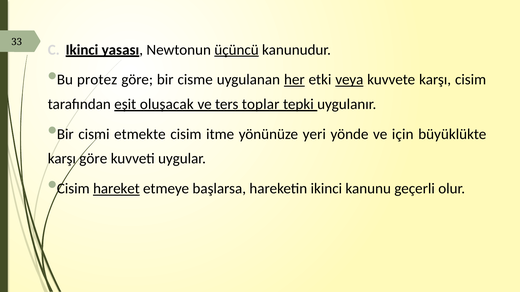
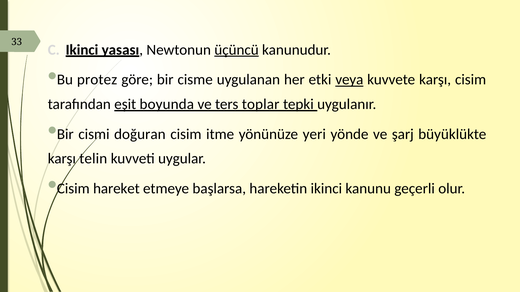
her underline: present -> none
oluşacak: oluşacak -> boyunda
etmekte: etmekte -> doğuran
için: için -> şarj
karşı göre: göre -> telin
hareket underline: present -> none
